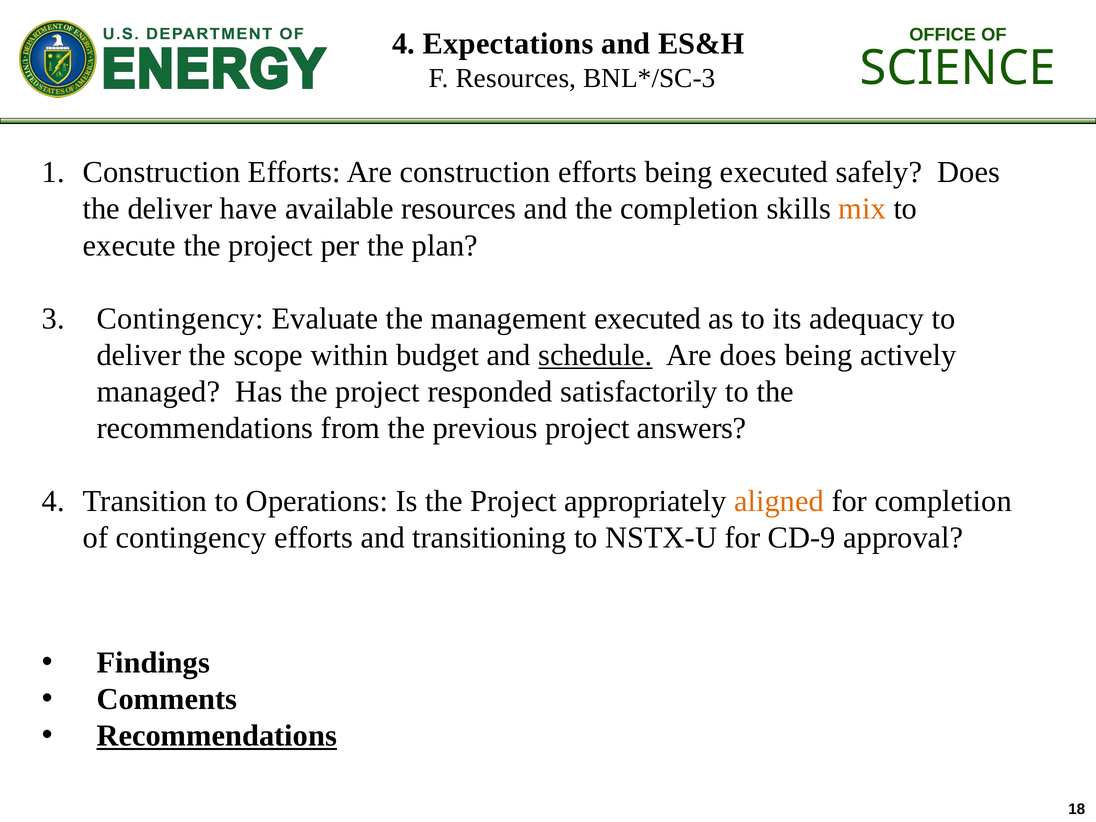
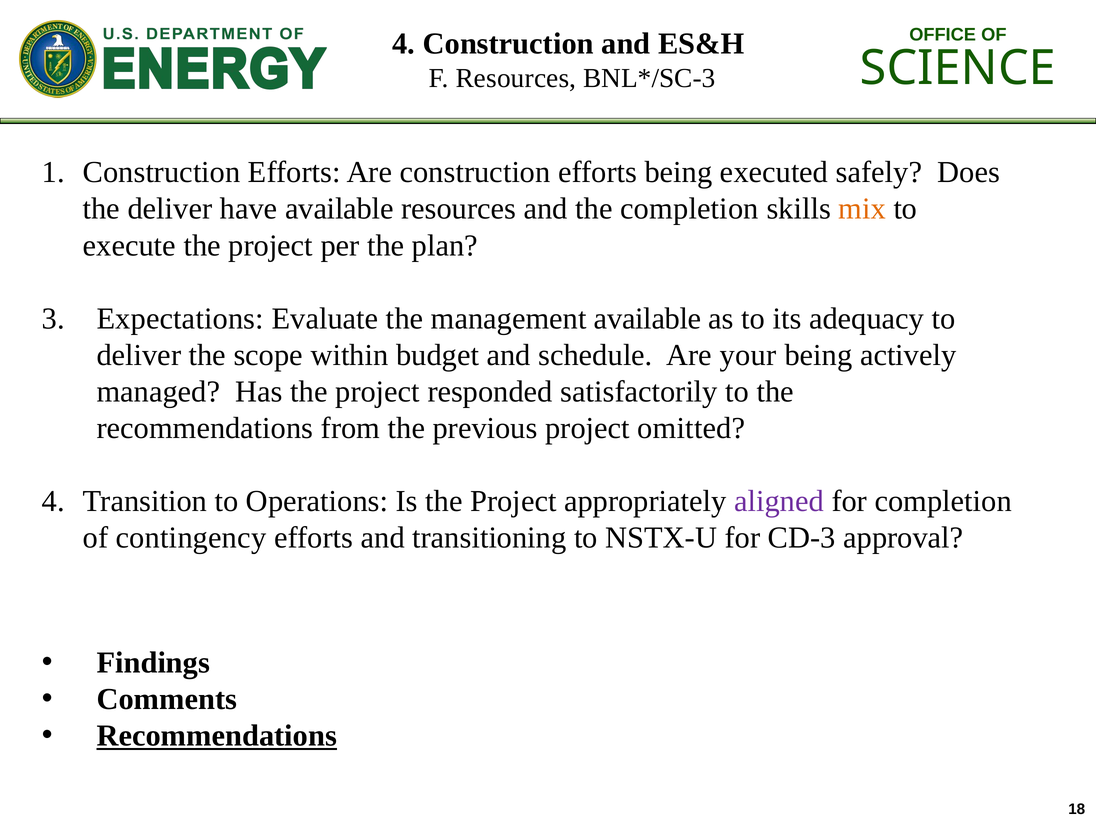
4 Expectations: Expectations -> Construction
Contingency at (180, 319): Contingency -> Expectations
management executed: executed -> available
schedule underline: present -> none
Are does: does -> your
answers: answers -> omitted
aligned colour: orange -> purple
CD-9: CD-9 -> CD-3
